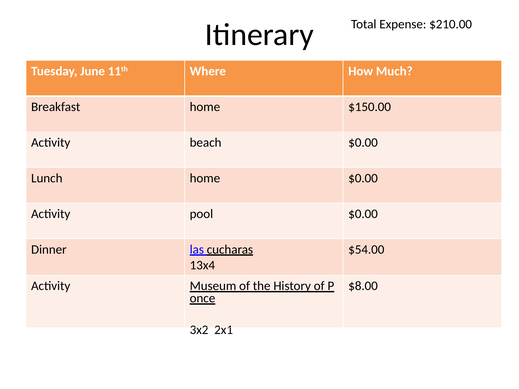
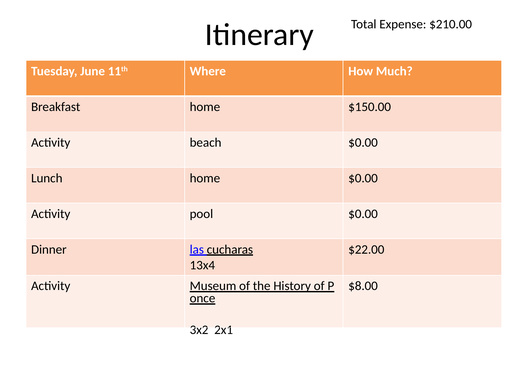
$54.00: $54.00 -> $22.00
